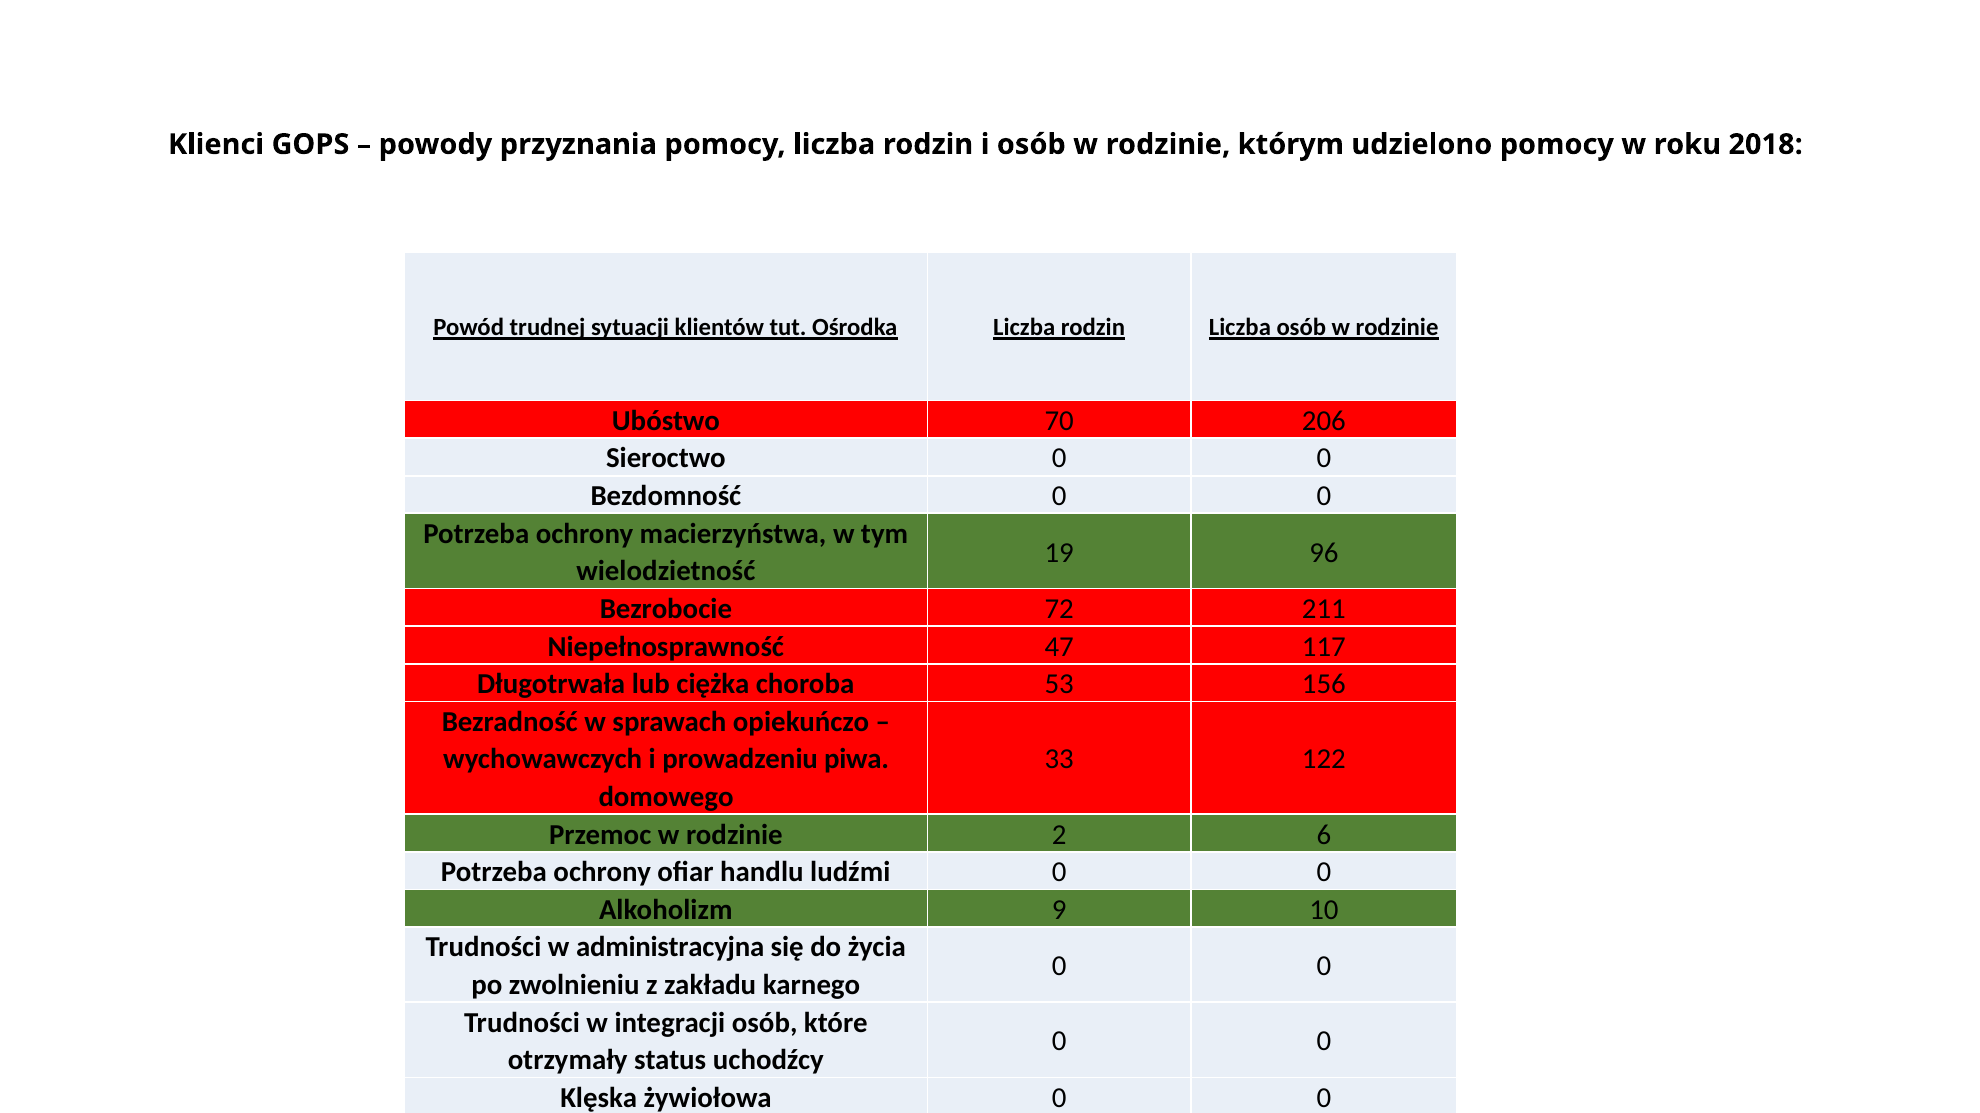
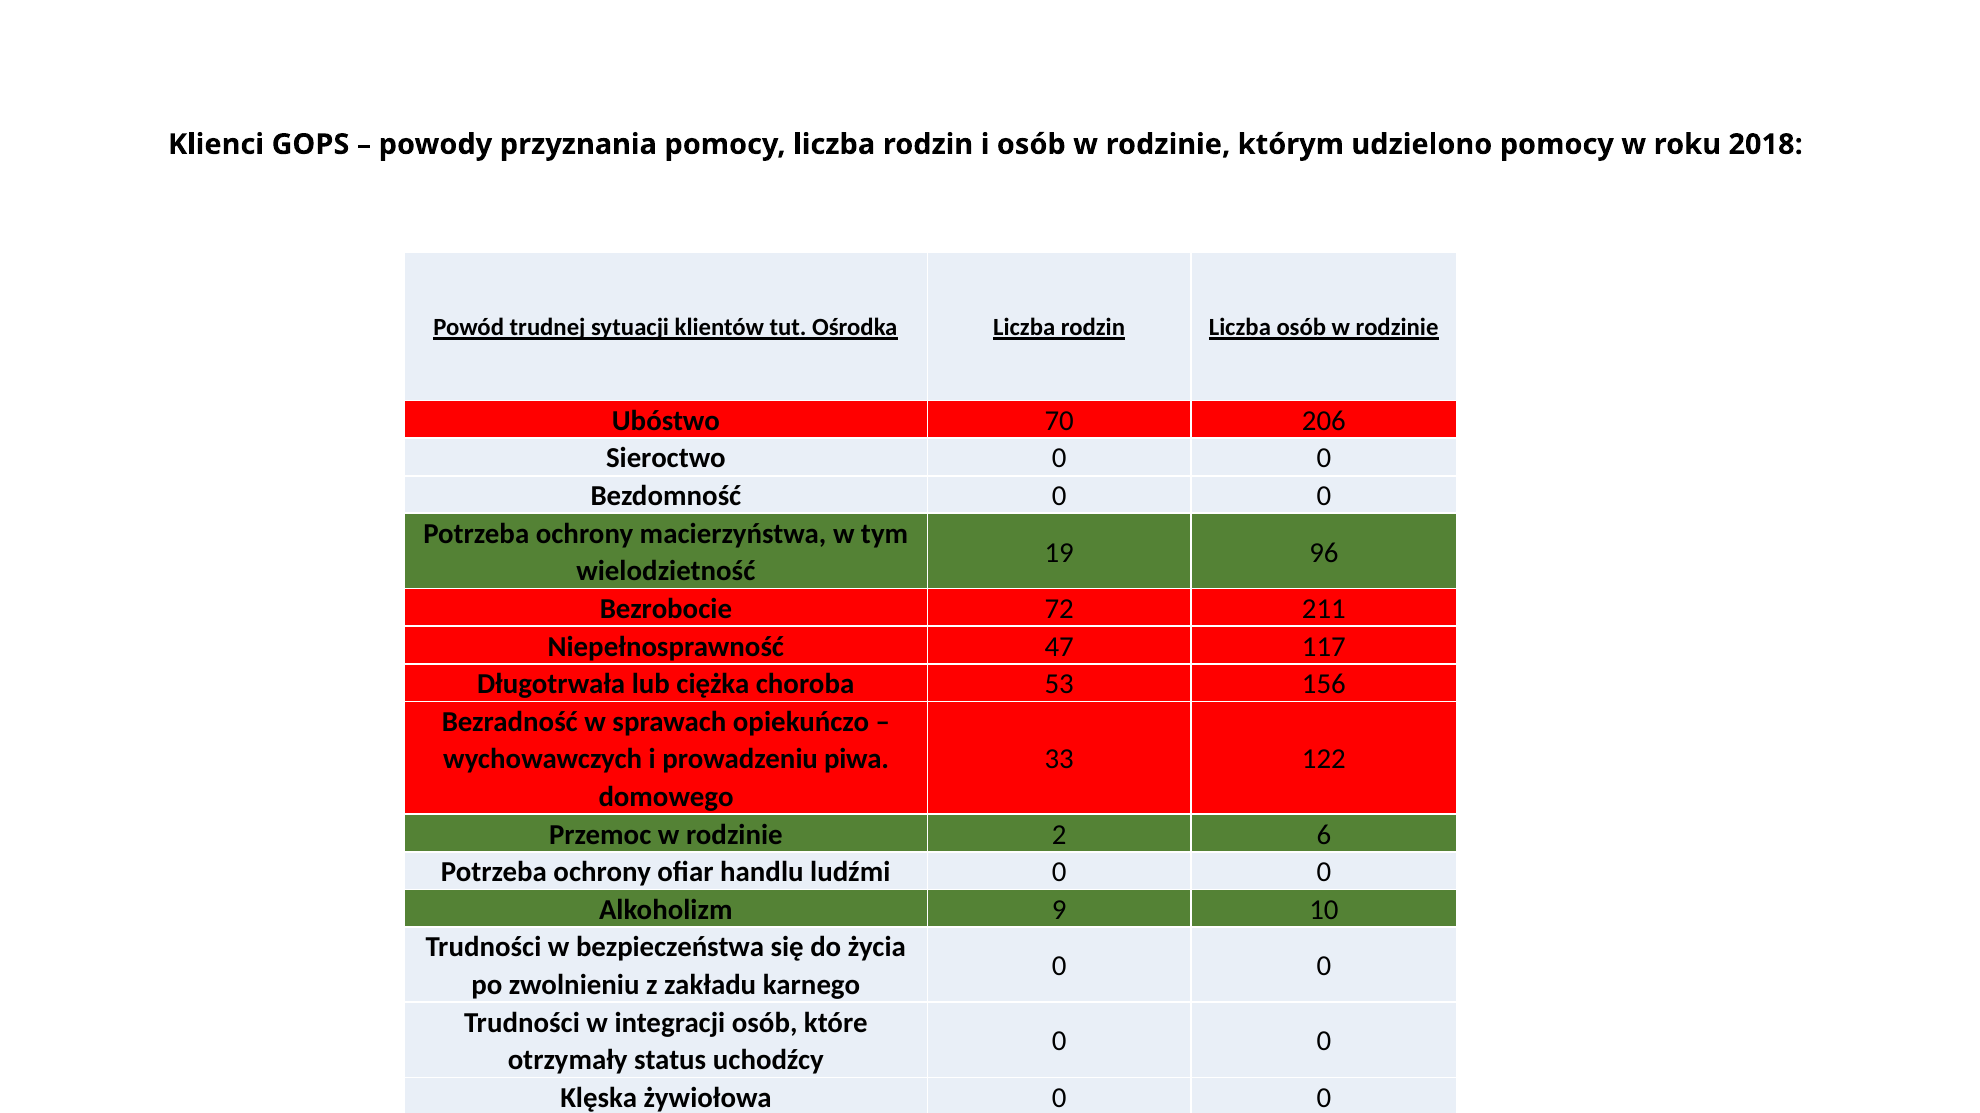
administracyjna: administracyjna -> bezpieczeństwa
